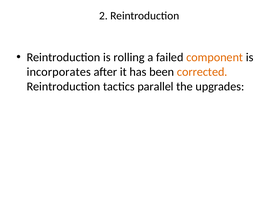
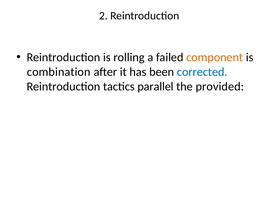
incorporates: incorporates -> combination
corrected colour: orange -> blue
upgrades: upgrades -> provided
